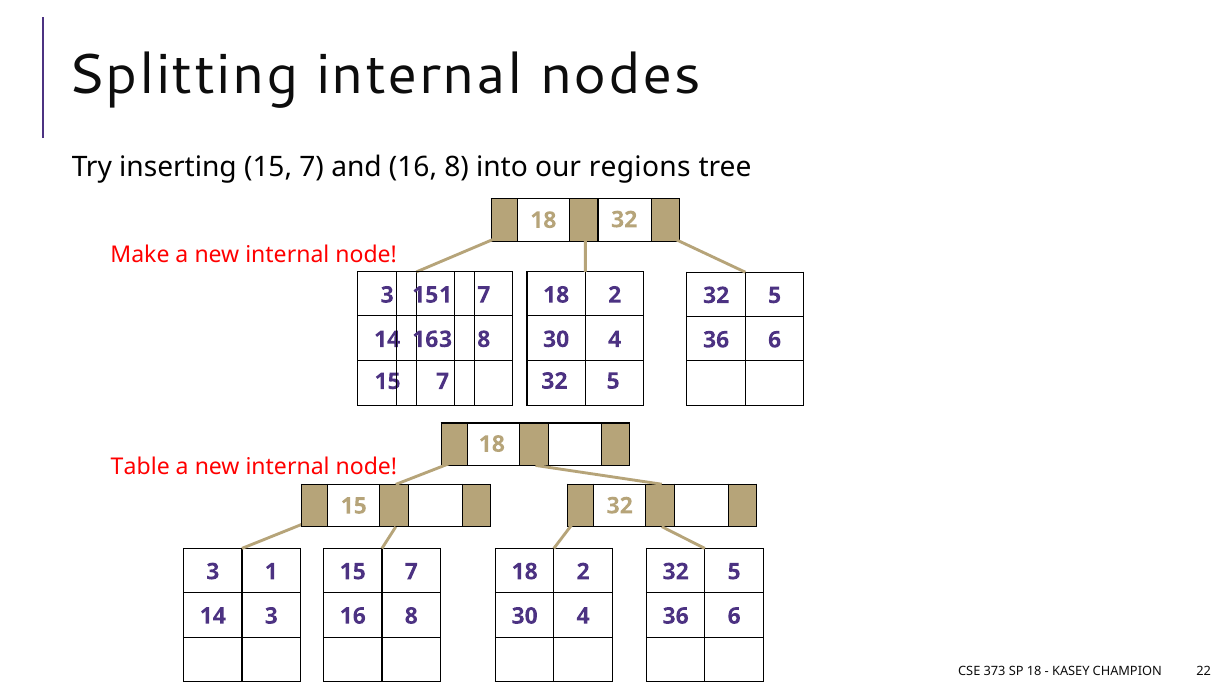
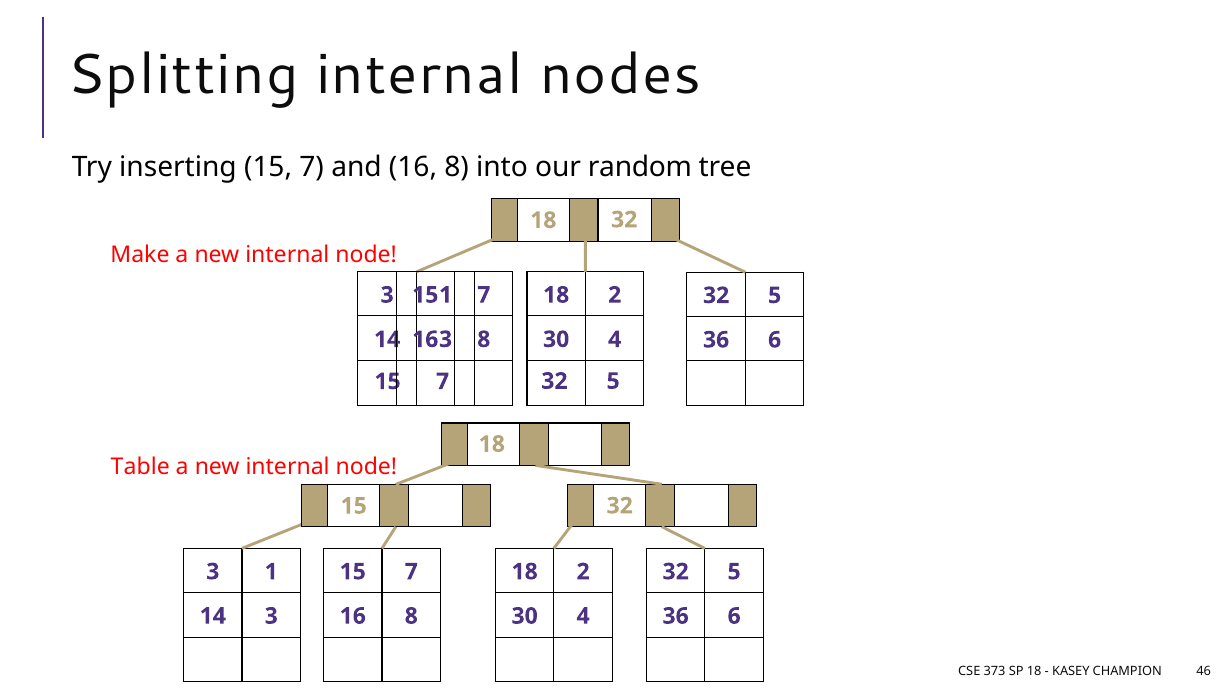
regions: regions -> random
22: 22 -> 46
